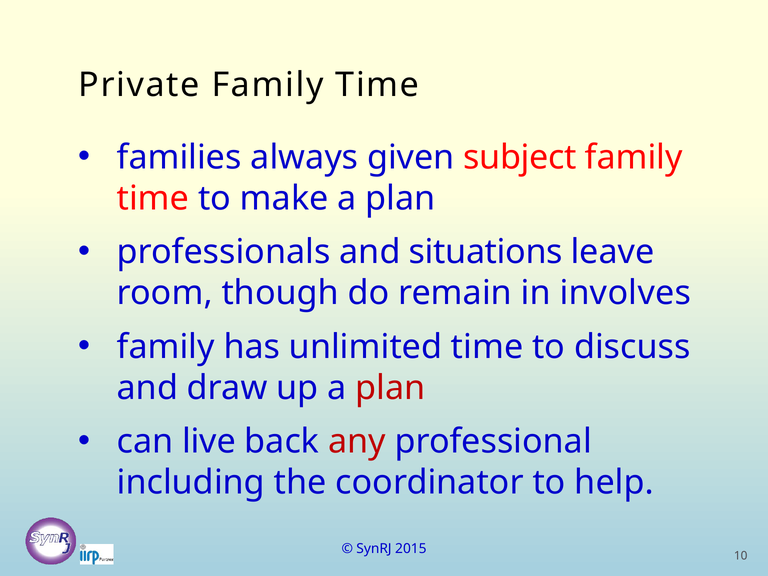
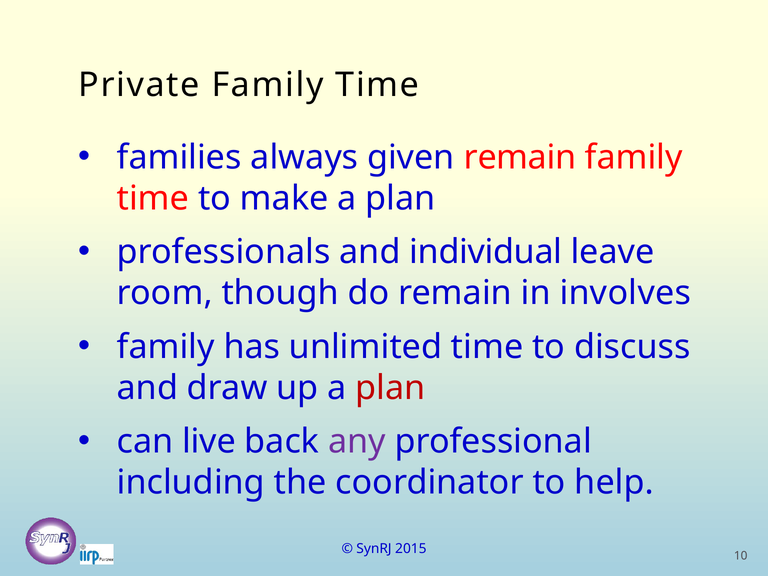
given subject: subject -> remain
situations: situations -> individual
any colour: red -> purple
